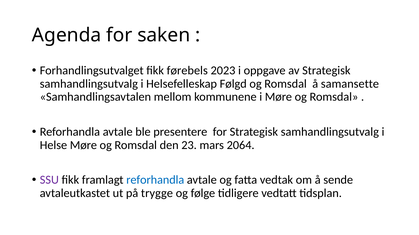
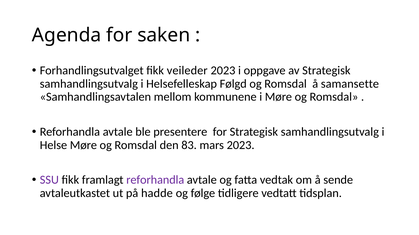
førebels: førebels -> veileder
23: 23 -> 83
mars 2064: 2064 -> 2023
reforhandla at (155, 180) colour: blue -> purple
trygge: trygge -> hadde
